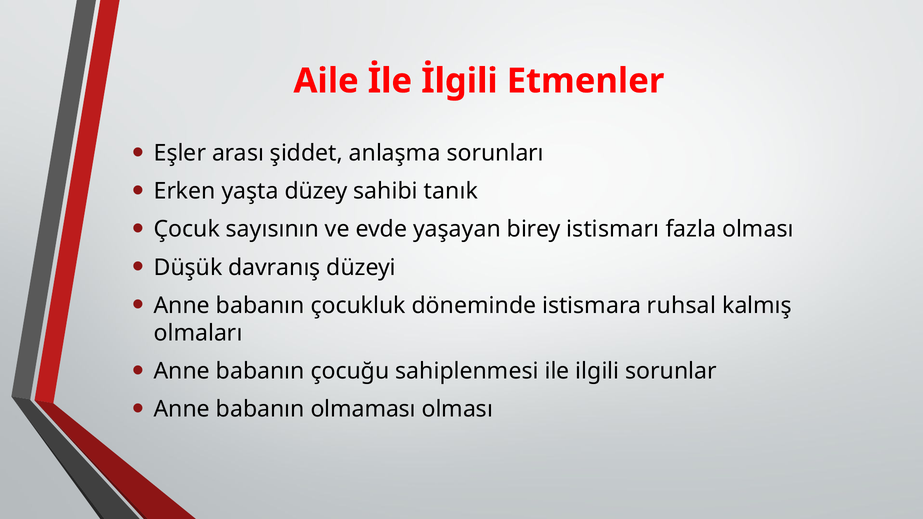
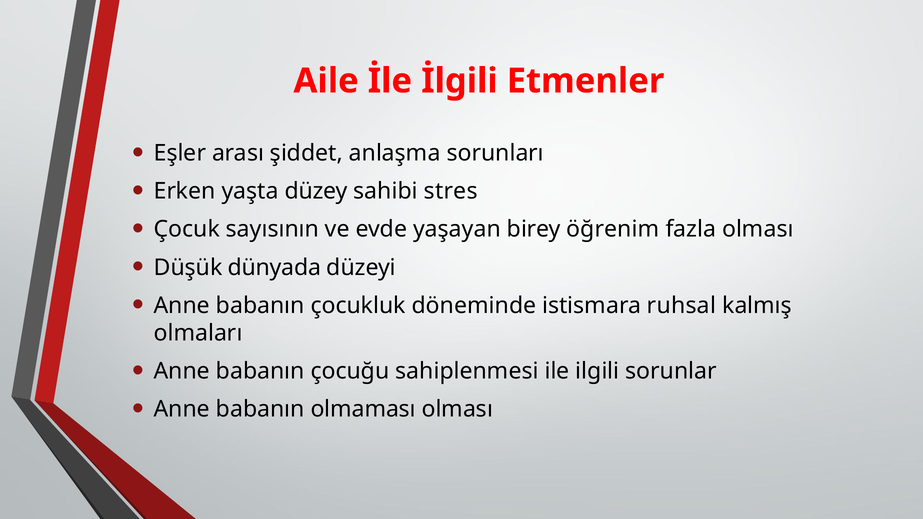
tanık: tanık -> stres
istismarı: istismarı -> öğrenim
davranış: davranış -> dünyada
